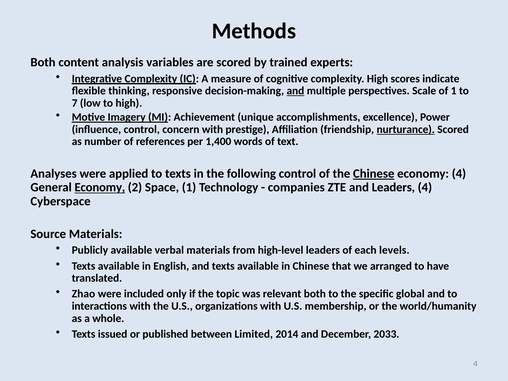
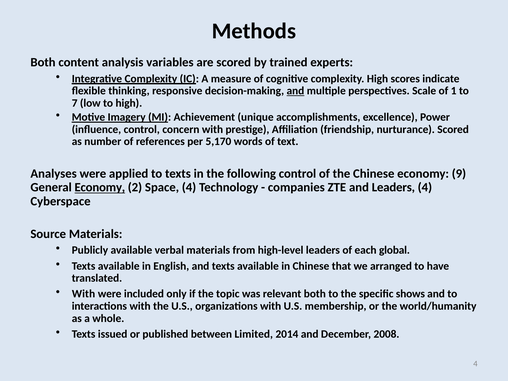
nurturance underline: present -> none
1,400: 1,400 -> 5,170
Chinese at (374, 174) underline: present -> none
economy 4: 4 -> 9
Space 1: 1 -> 4
levels: levels -> global
Zhao at (84, 294): Zhao -> With
global: global -> shows
2033: 2033 -> 2008
